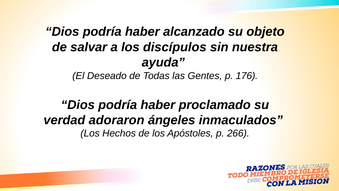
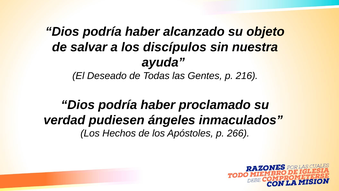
176: 176 -> 216
adoraron: adoraron -> pudiesen
